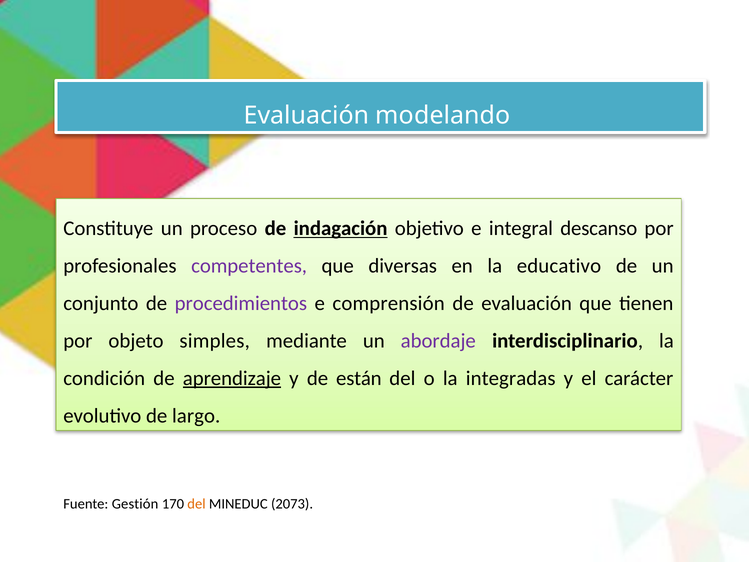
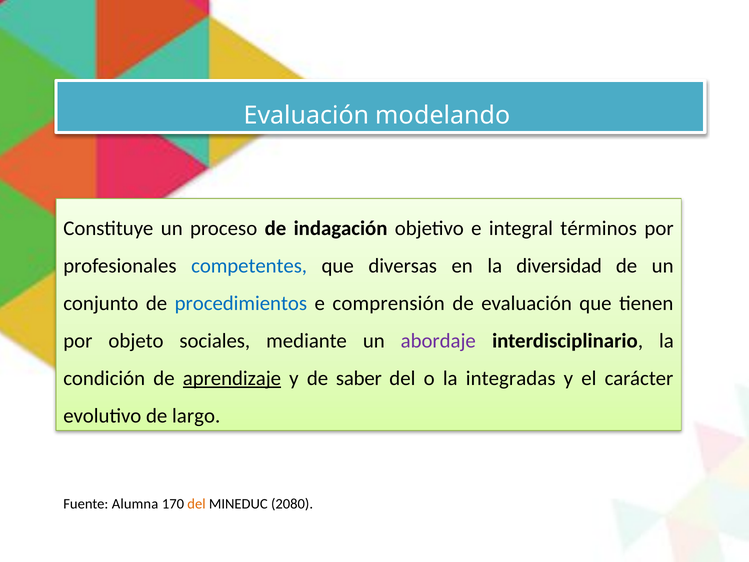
indagación underline: present -> none
descanso: descanso -> términos
competentes colour: purple -> blue
educativo: educativo -> diversidad
procedimientos colour: purple -> blue
simples: simples -> sociales
están: están -> saber
Gestión: Gestión -> Alumna
2073: 2073 -> 2080
